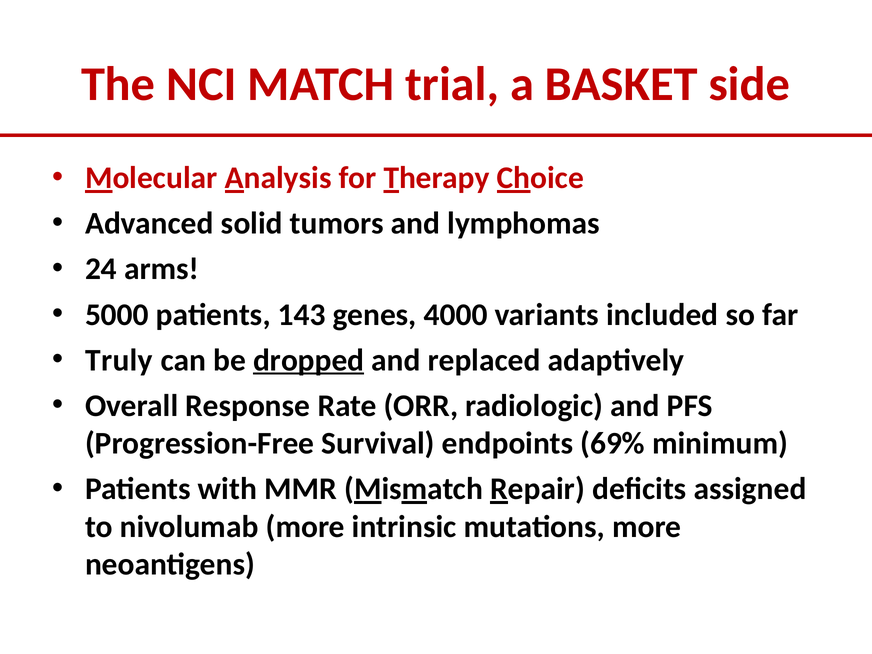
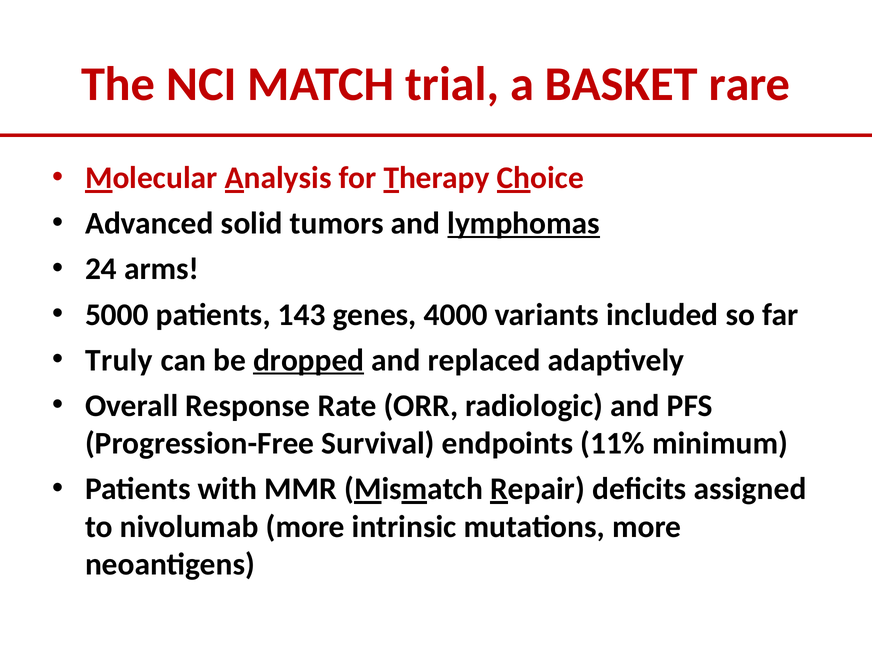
side: side -> rare
lymphomas underline: none -> present
69%: 69% -> 11%
